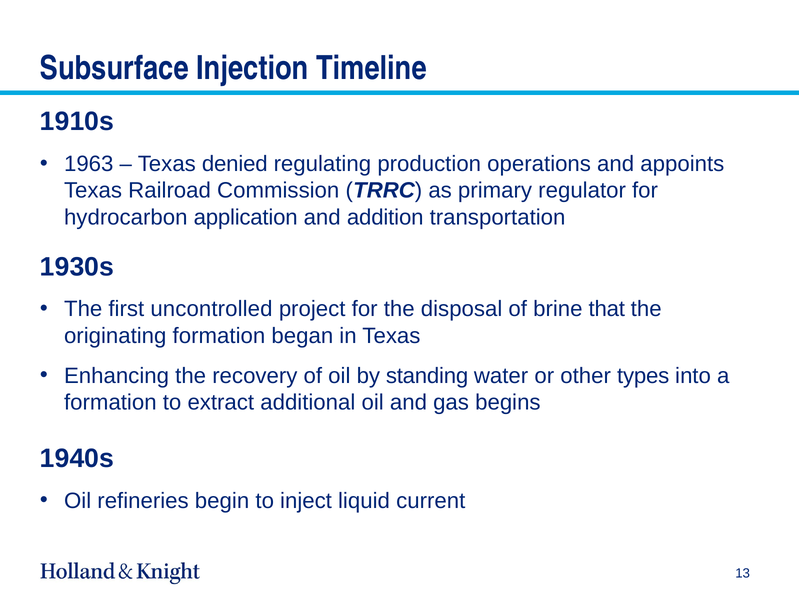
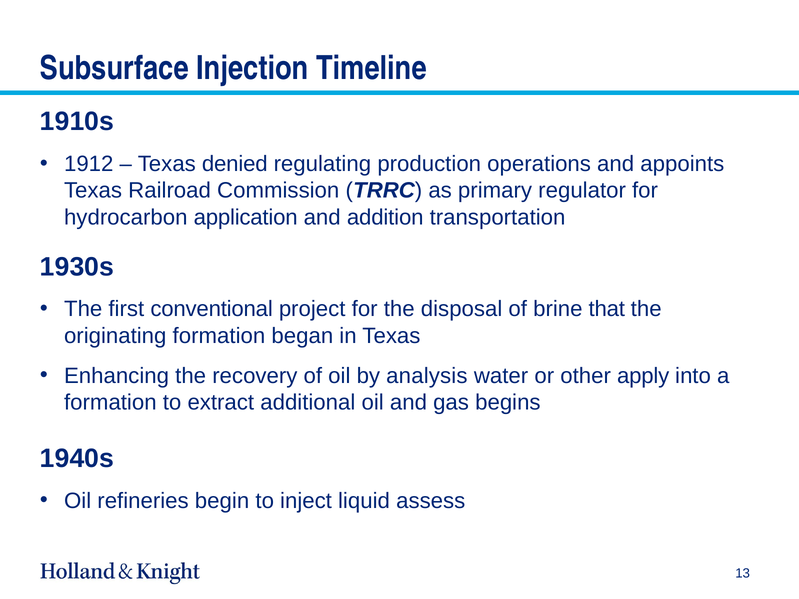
1963: 1963 -> 1912
uncontrolled: uncontrolled -> conventional
standing: standing -> analysis
types: types -> apply
current: current -> assess
